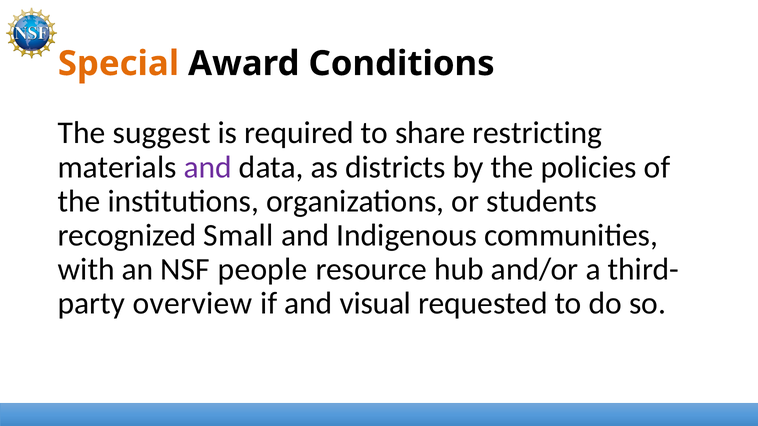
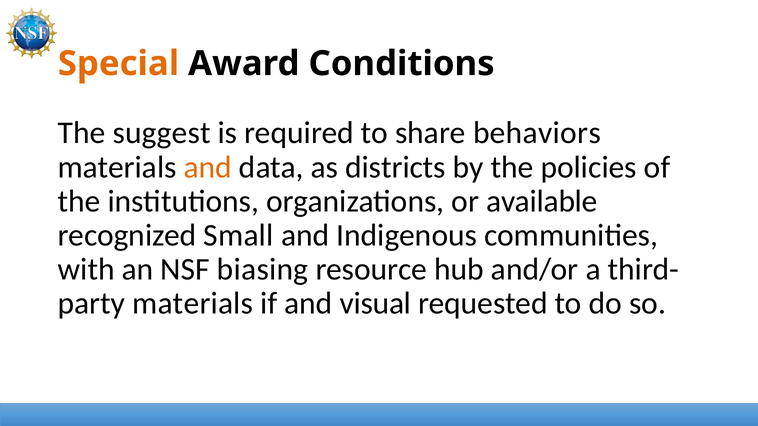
restricting: restricting -> behaviors
and at (208, 167) colour: purple -> orange
students: students -> available
people: people -> biasing
overview at (193, 304): overview -> materials
